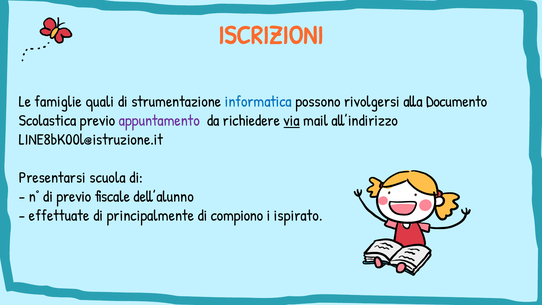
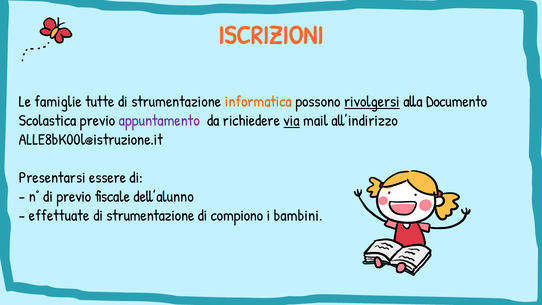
quali: quali -> tutte
informatica colour: blue -> orange
rivolgersi underline: none -> present
LINE8bK00l@istruzione.it: LINE8bK00l@istruzione.it -> ALLE8bK00l@istruzione.it
scuola: scuola -> essere
principalmente at (150, 215): principalmente -> strumentazione
ispirato: ispirato -> bambini
